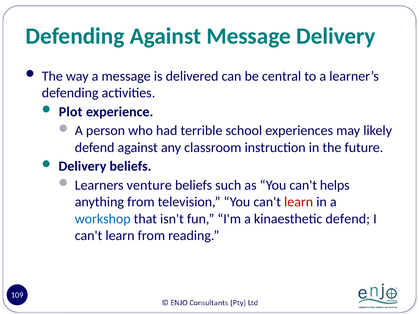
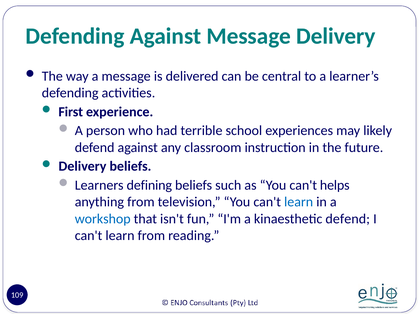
Plot: Plot -> First
venture: venture -> defining
learn at (299, 202) colour: red -> blue
